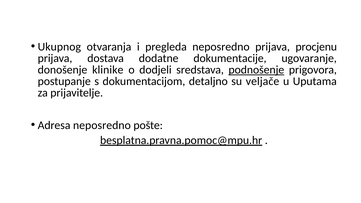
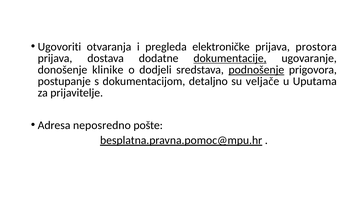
Ukupnog: Ukupnog -> Ugovoriti
pregleda neposredno: neposredno -> elektroničke
procjenu: procjenu -> prostora
dokumentacije underline: none -> present
